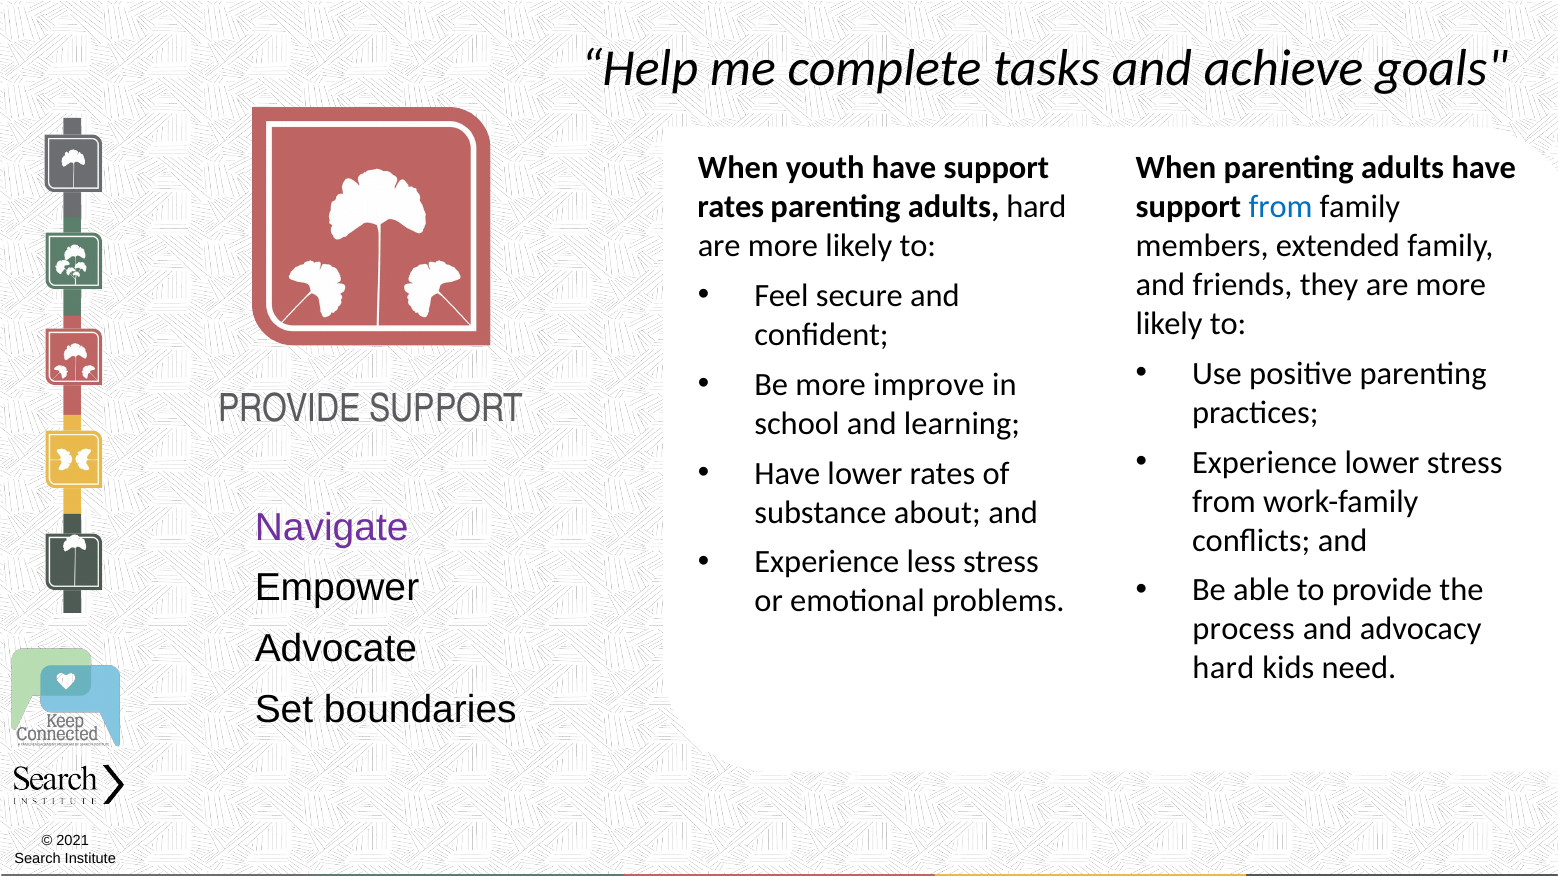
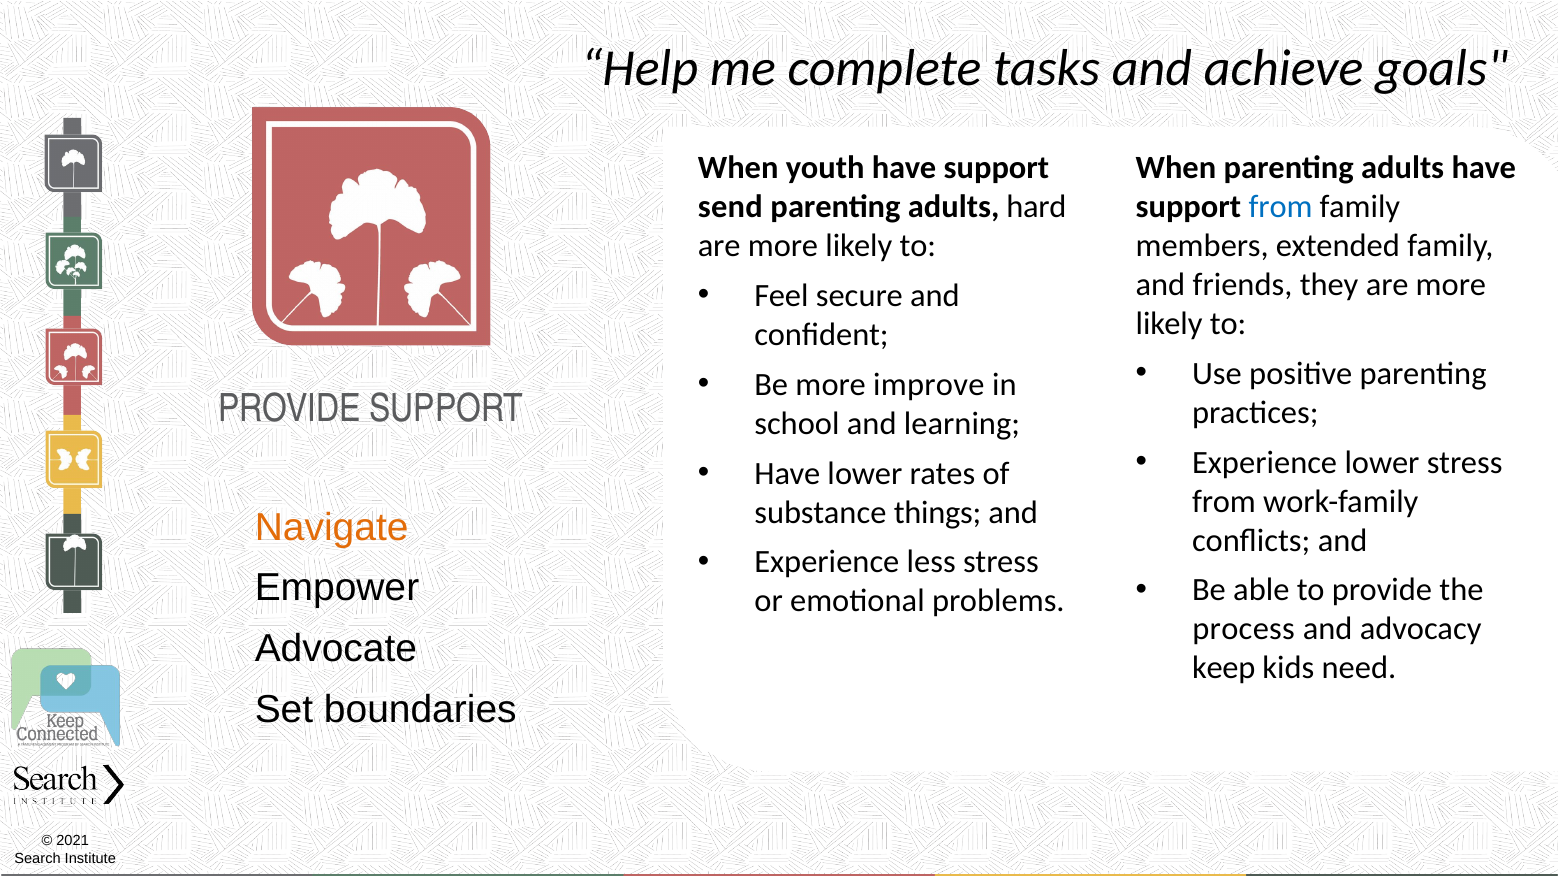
rates at (731, 207): rates -> send
about: about -> things
Navigate colour: purple -> orange
hard at (1223, 668): hard -> keep
